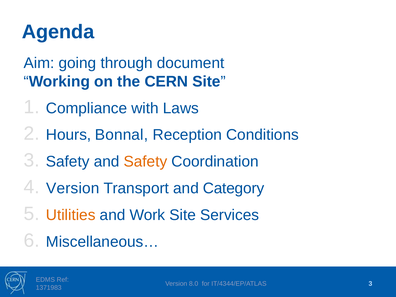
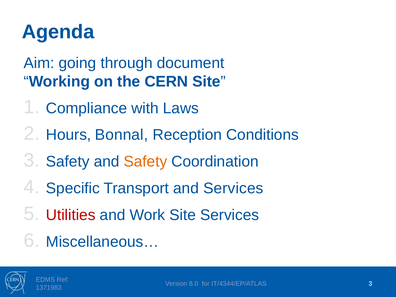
Version at (73, 188): Version -> Specific
and Category: Category -> Services
Utilities colour: orange -> red
